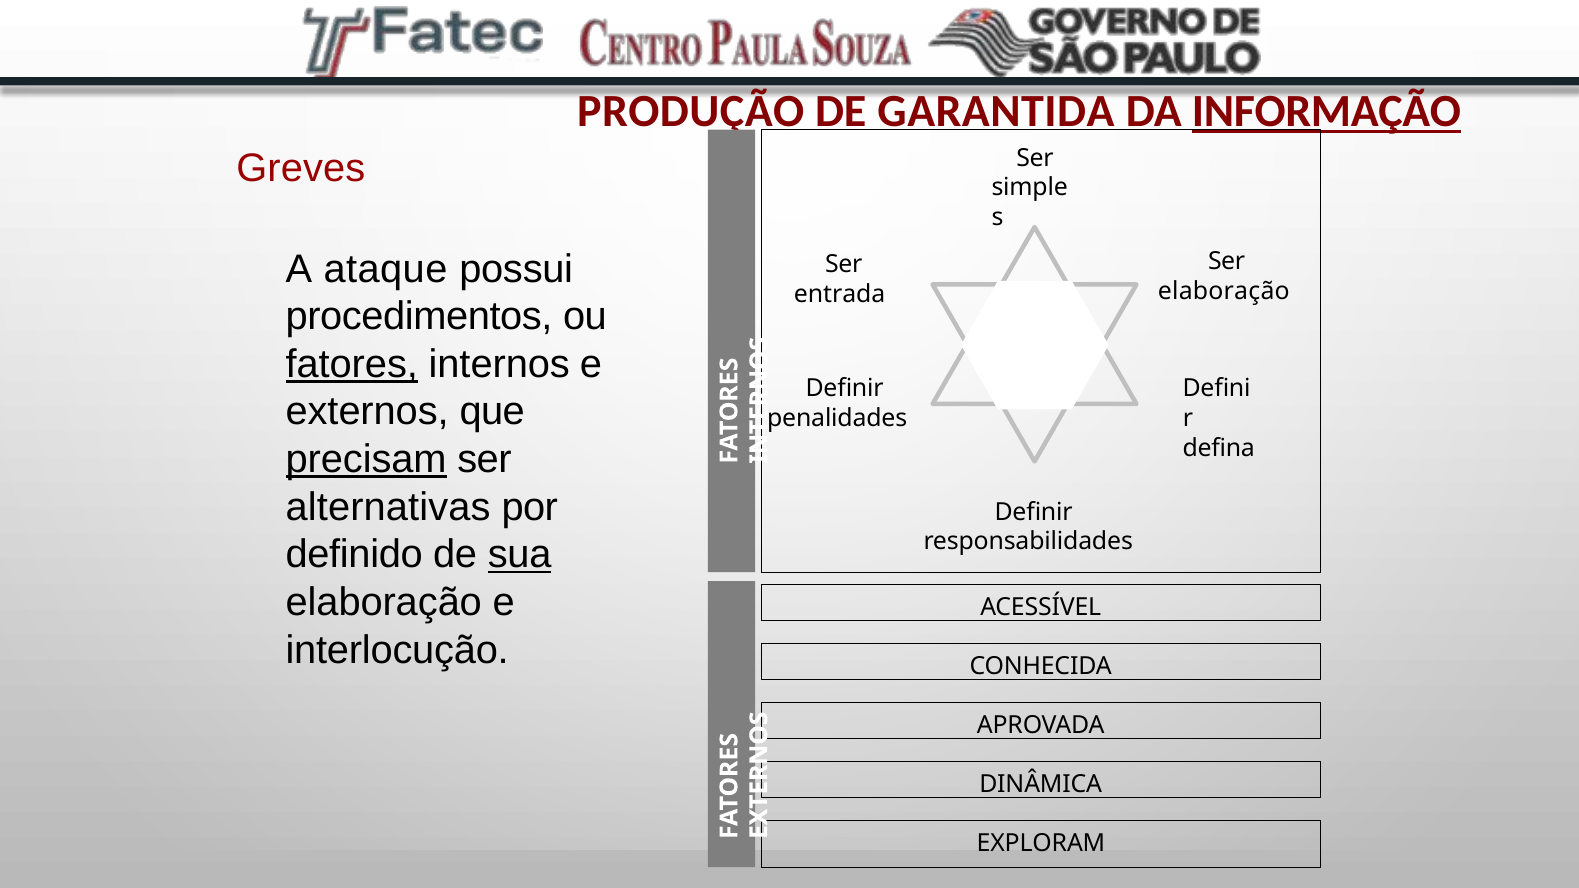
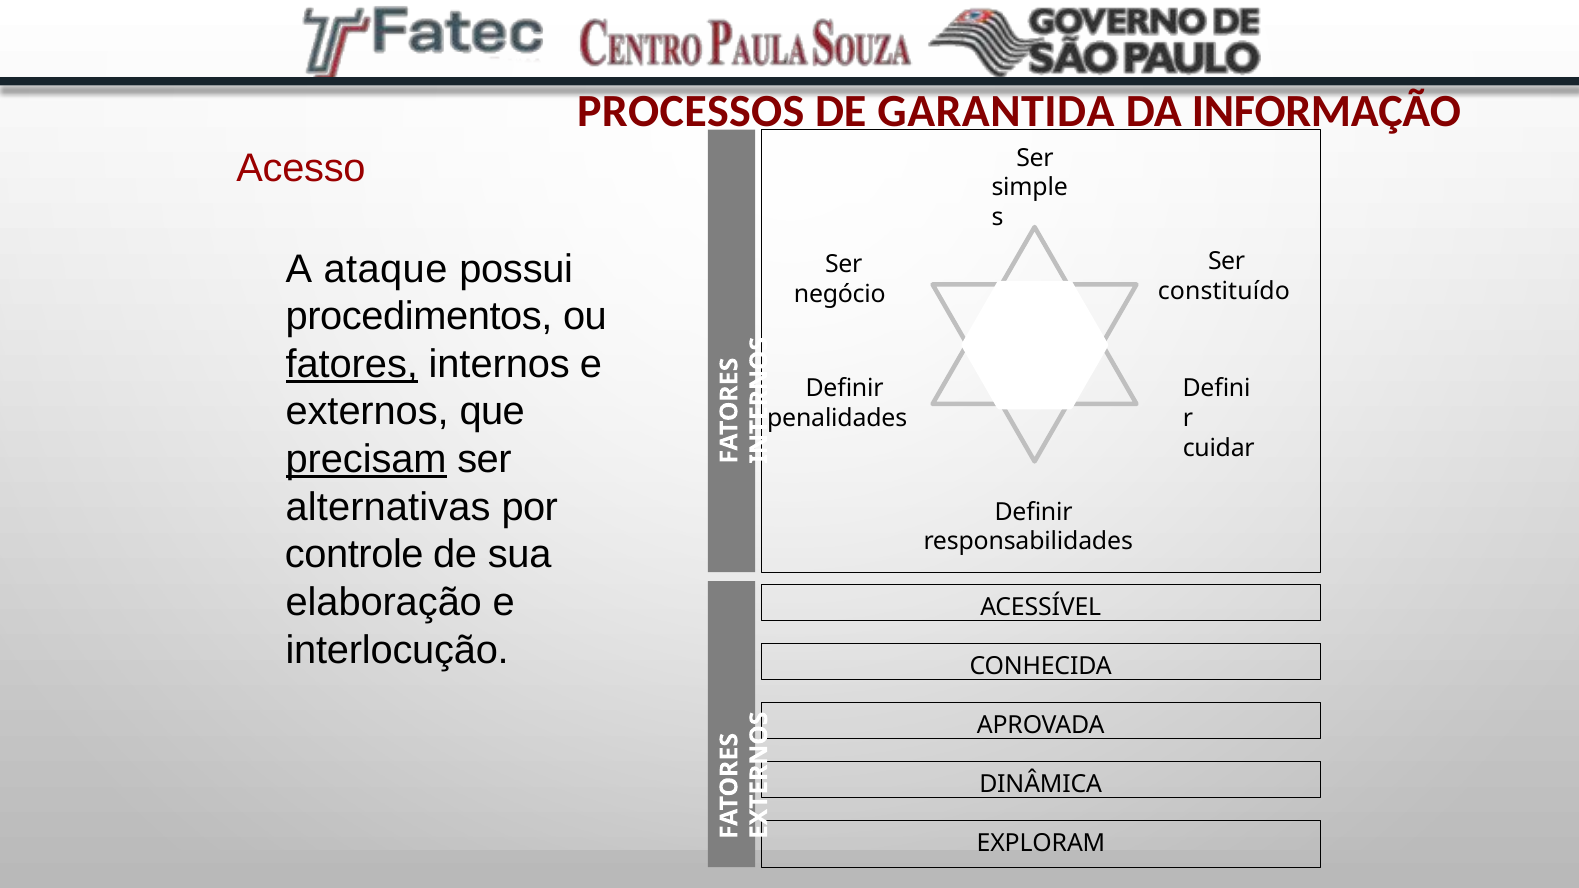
PRODUÇÃO: PRODUÇÃO -> PROCESSOS
INFORMAÇÃO underline: present -> none
Greves: Greves -> Acesso
elaboração at (1224, 291): elaboração -> constituído
entrada: entrada -> negócio
defina: defina -> cuidar
definido: definido -> controle
sua underline: present -> none
